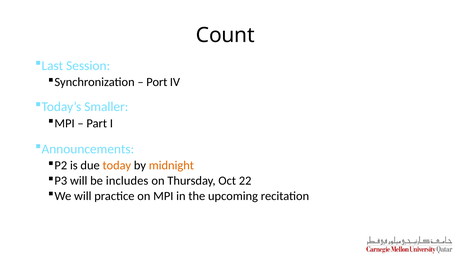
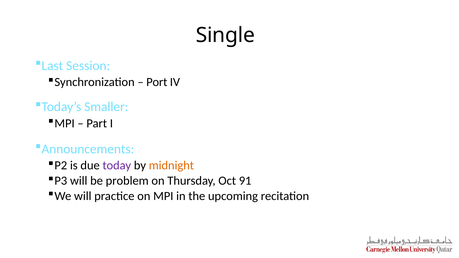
Count: Count -> Single
today colour: orange -> purple
includes: includes -> problem
22: 22 -> 91
